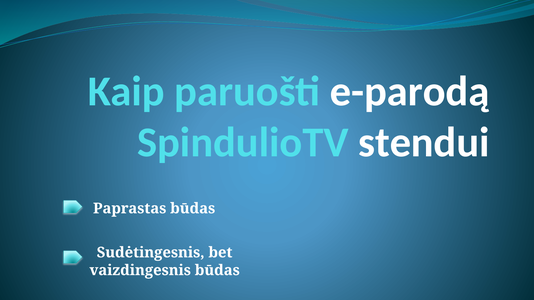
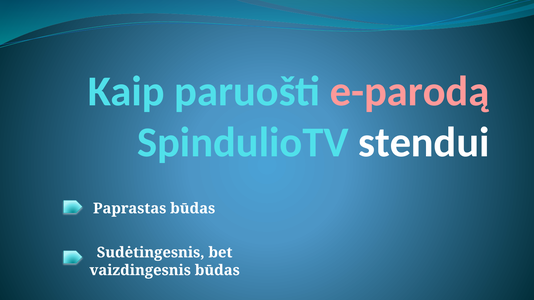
e-parodą colour: white -> pink
